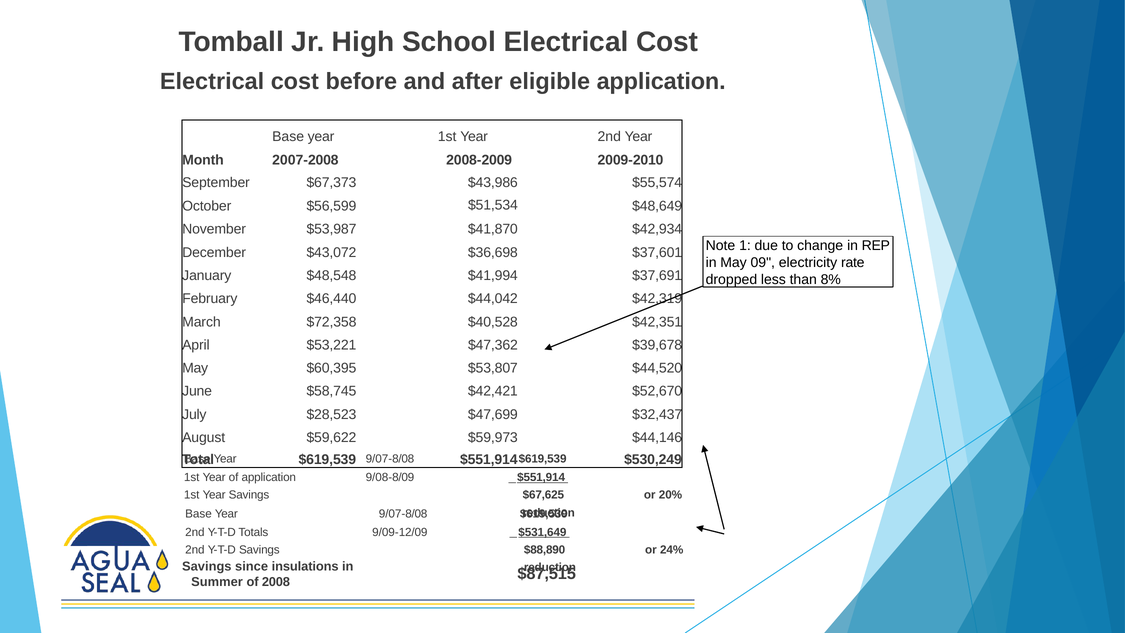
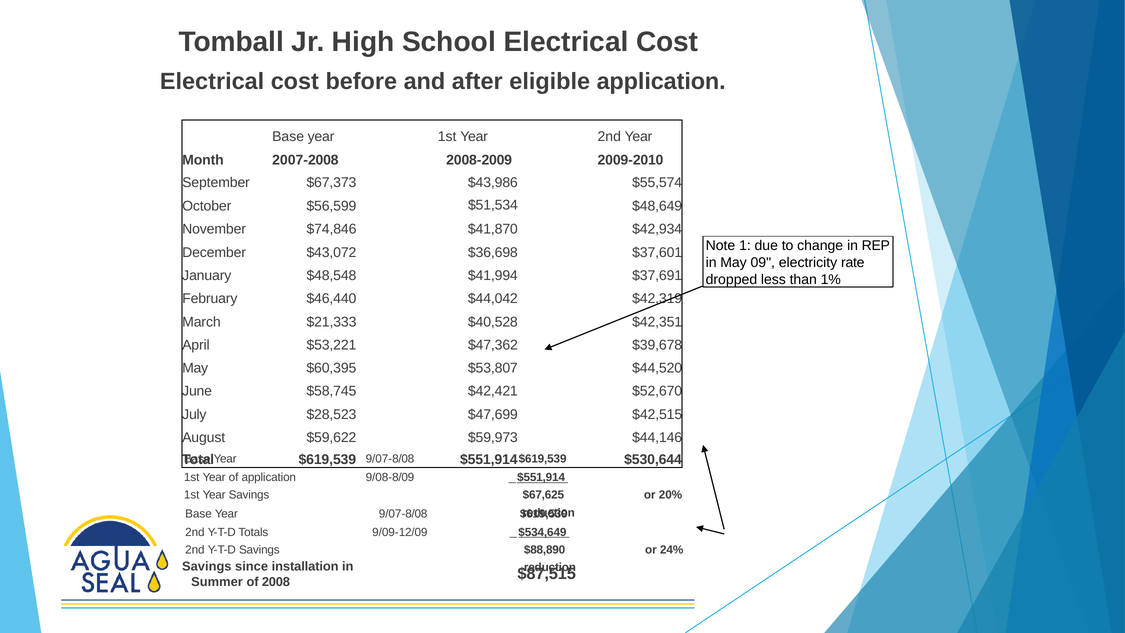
$53,987: $53,987 -> $74,846
8%: 8% -> 1%
$72,358: $72,358 -> $21,333
$32,437: $32,437 -> $42,515
$530,249: $530,249 -> $530,644
$531,649: $531,649 -> $534,649
insulations: insulations -> installation
